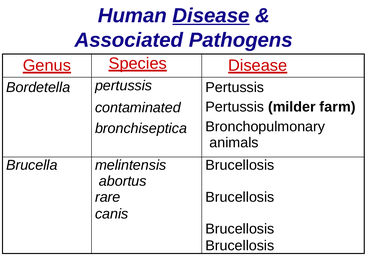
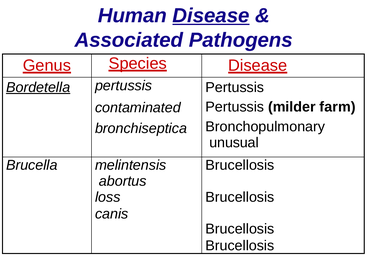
Bordetella underline: none -> present
animals: animals -> unusual
rare: rare -> loss
